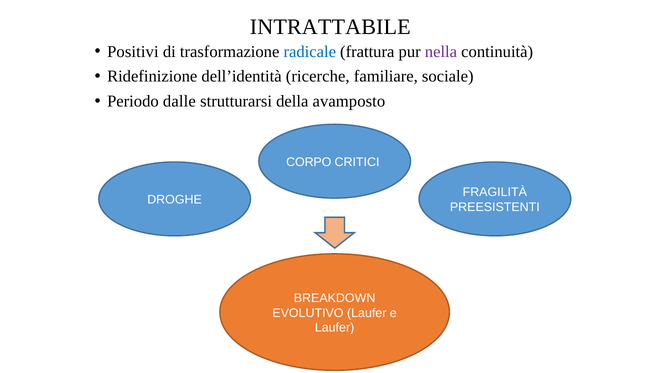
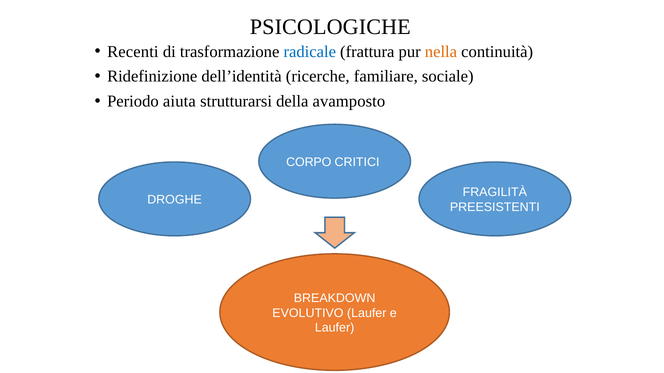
INTRATTABILE: INTRATTABILE -> PSICOLOGICHE
Positivi: Positivi -> Recenti
nella colour: purple -> orange
dalle: dalle -> aiuta
